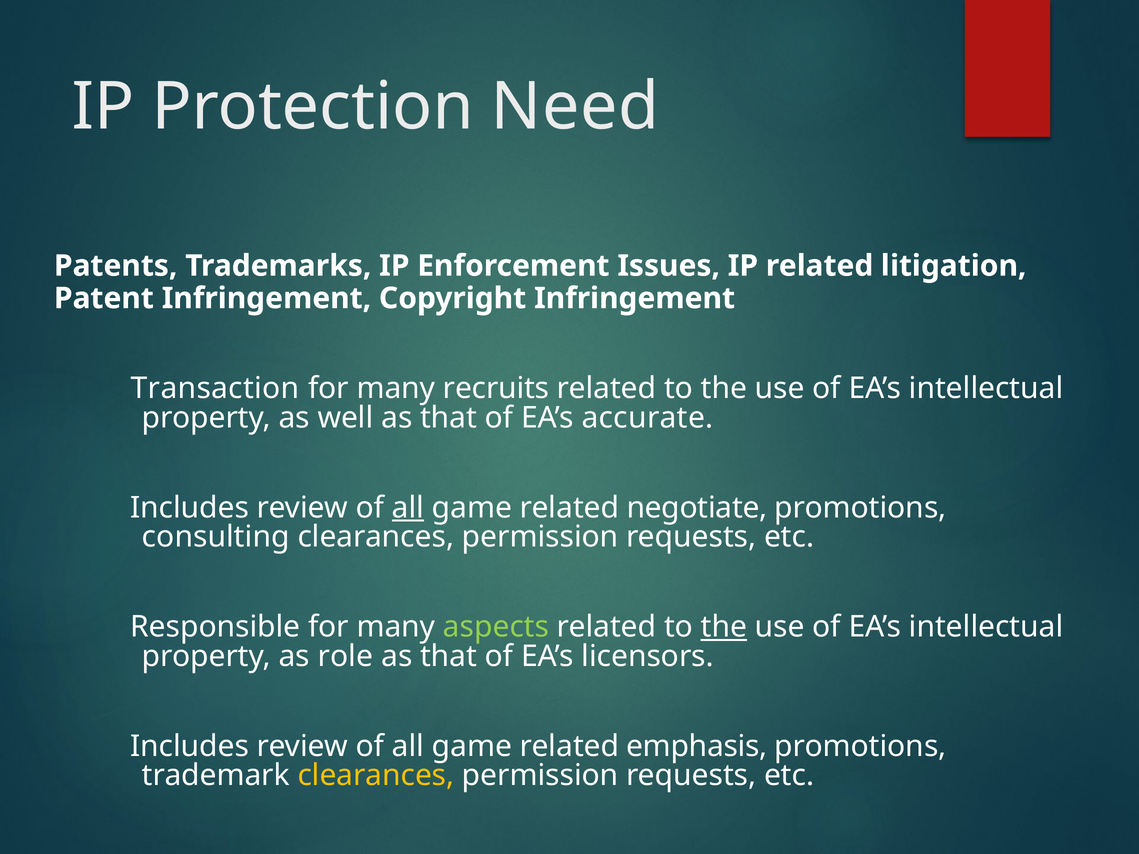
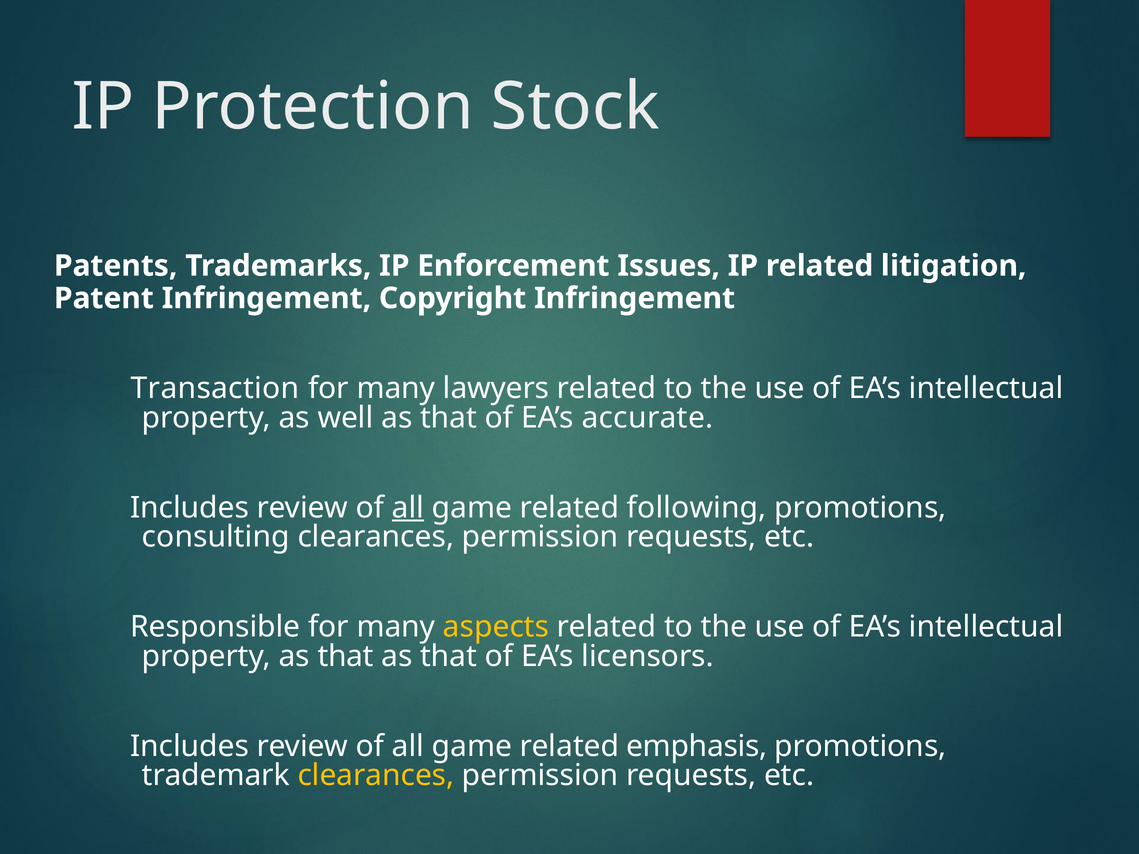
Need: Need -> Stock
recruits: recruits -> lawyers
negotiate: negotiate -> following
aspects colour: light green -> yellow
the at (724, 627) underline: present -> none
property as role: role -> that
